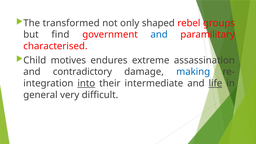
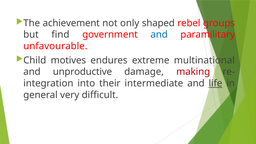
transformed: transformed -> achievement
characterised: characterised -> unfavourable
assassination: assassination -> multinational
contradictory: contradictory -> unproductive
making colour: blue -> red
into underline: present -> none
